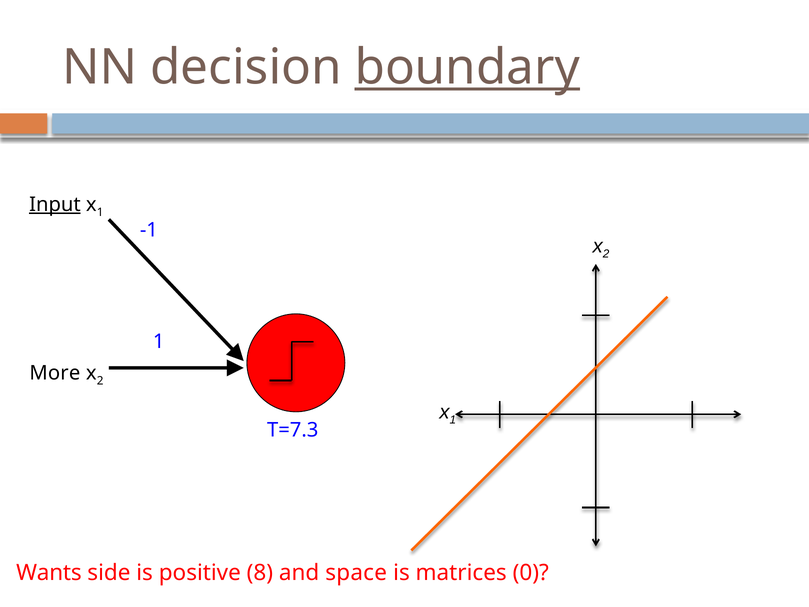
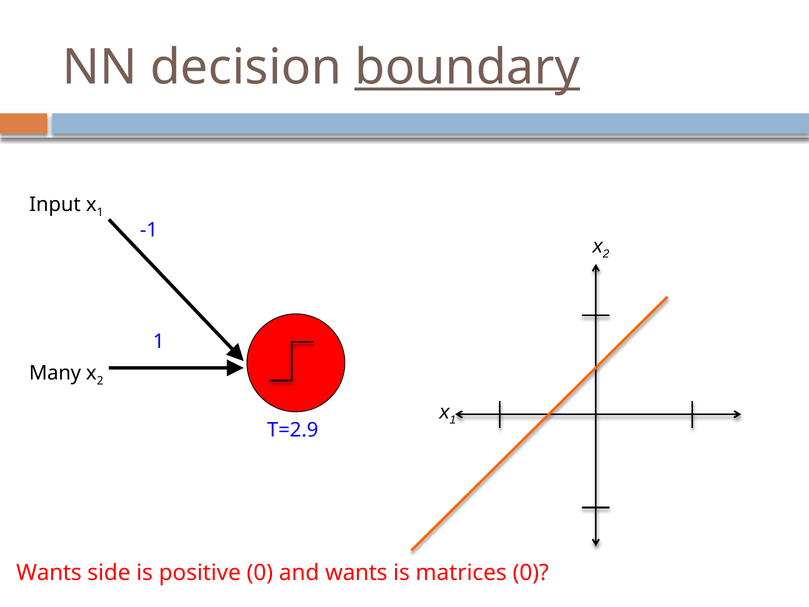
Input underline: present -> none
More: More -> Many
T=7.3: T=7.3 -> T=2.9
positive 8: 8 -> 0
and space: space -> wants
